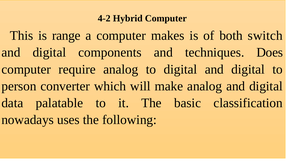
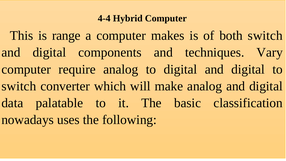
4-2: 4-2 -> 4-4
Does: Does -> Vary
person at (19, 86): person -> switch
